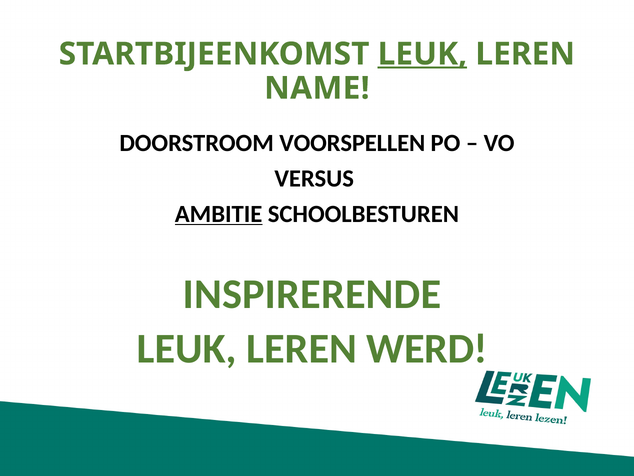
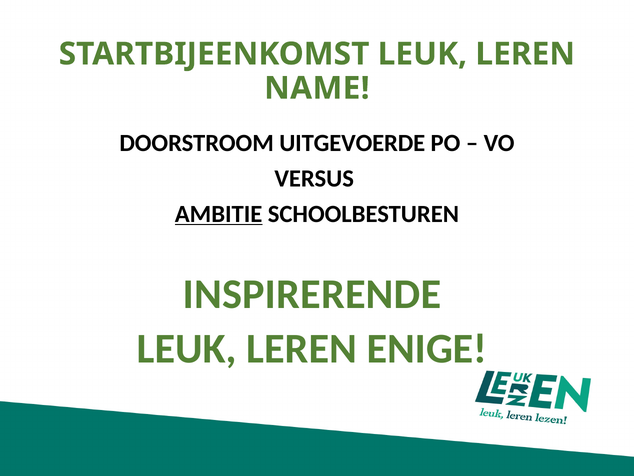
LEUK at (422, 54) underline: present -> none
VOORSPELLEN: VOORSPELLEN -> UITGEVOERDE
WERD: WERD -> ENIGE
